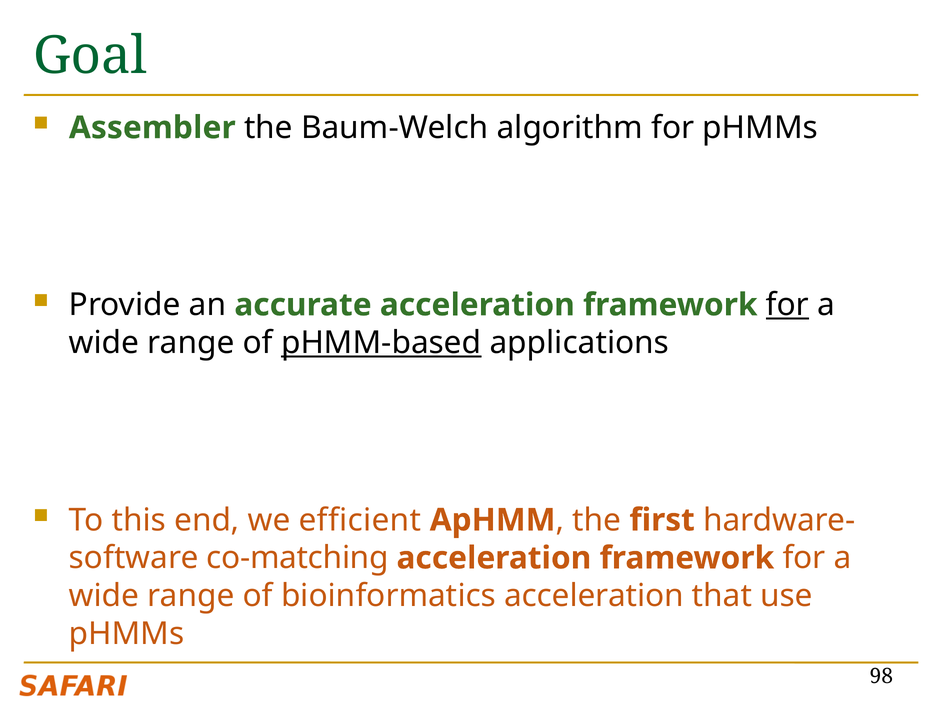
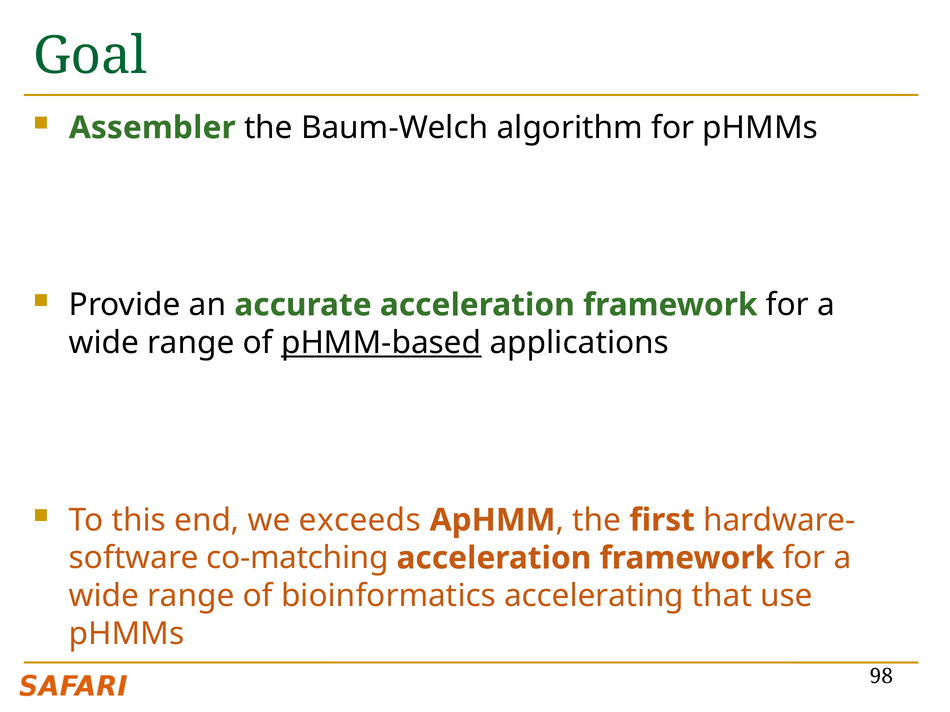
for at (787, 305) underline: present -> none
efficient: efficient -> exceeds
bioinformatics acceleration: acceleration -> accelerating
